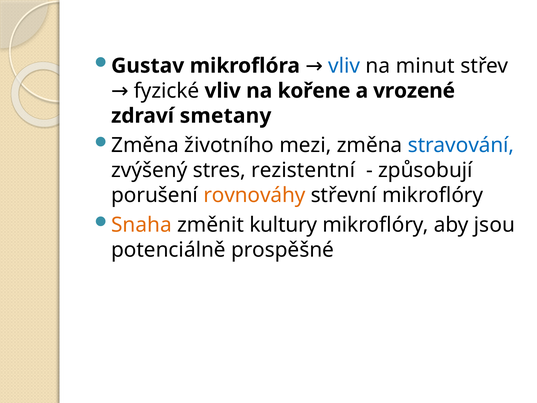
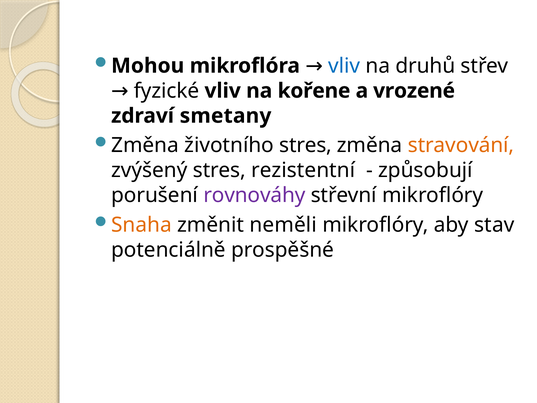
Gustav: Gustav -> Mohou
minut: minut -> druhů
životního mezi: mezi -> stres
stravování colour: blue -> orange
rovnováhy colour: orange -> purple
kultury: kultury -> neměli
jsou: jsou -> stav
